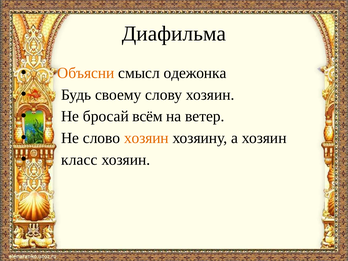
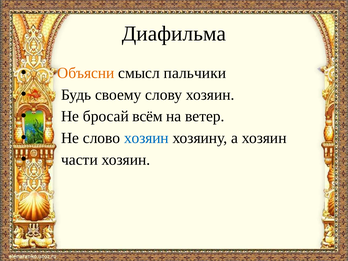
одежонка: одежонка -> пальчики
хозяин at (146, 138) colour: orange -> blue
класс: класс -> части
